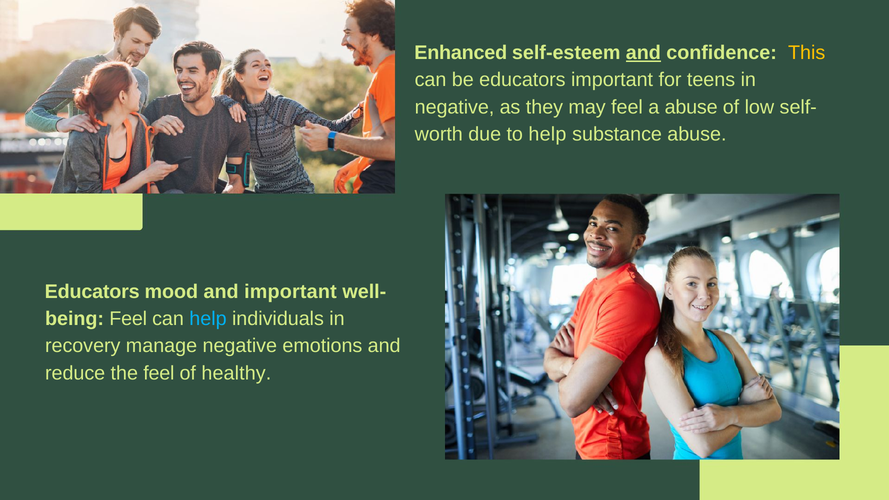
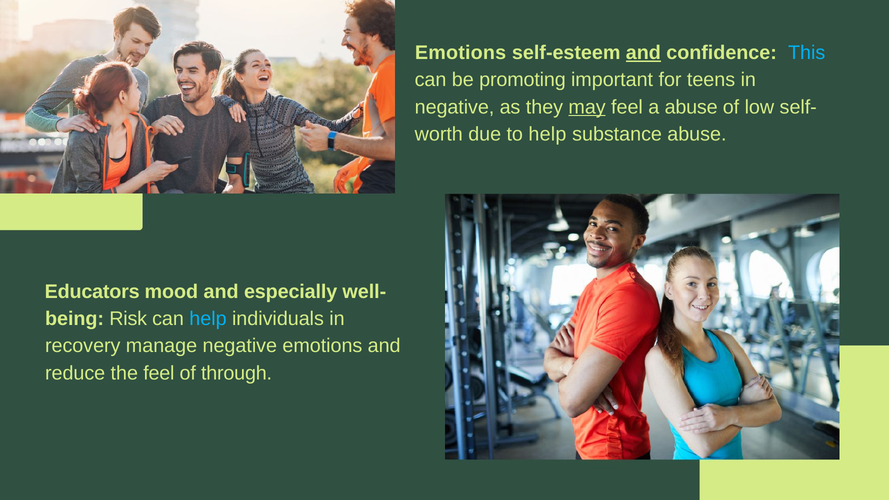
Enhanced at (461, 53): Enhanced -> Emotions
This colour: yellow -> light blue
be educators: educators -> promoting
may underline: none -> present
and important: important -> especially
Feel at (128, 319): Feel -> Risk
healthy: healthy -> through
